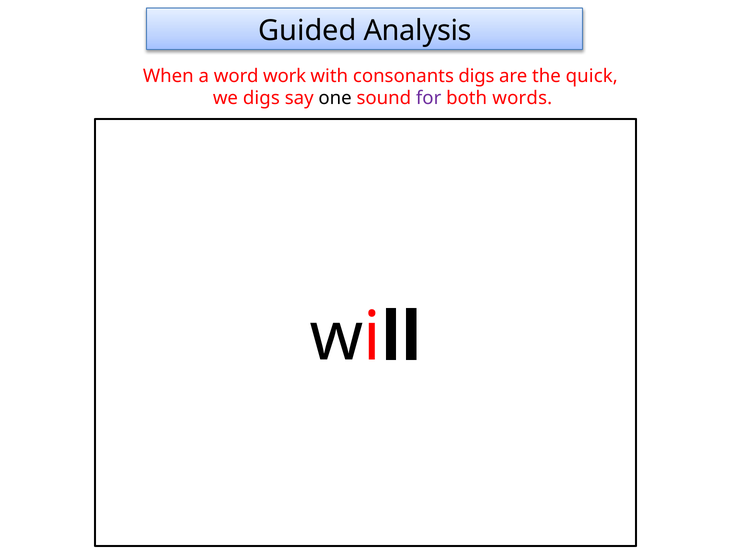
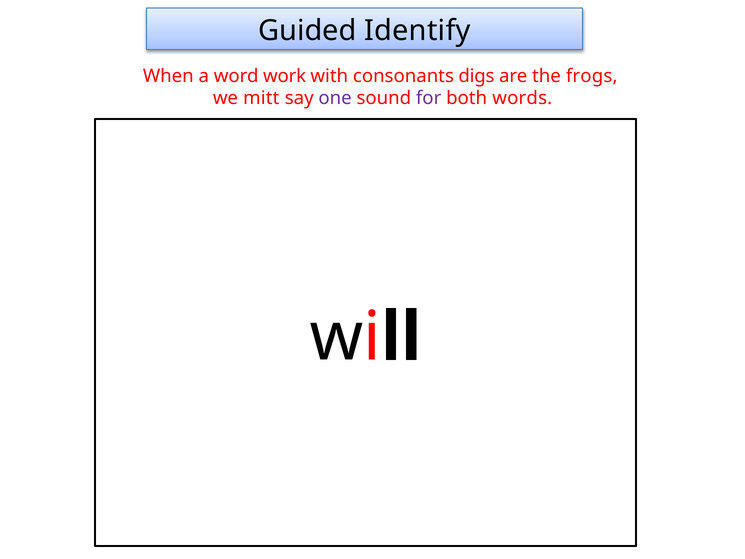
Analysis: Analysis -> Identify
quick: quick -> frogs
we digs: digs -> mitt
one colour: black -> purple
